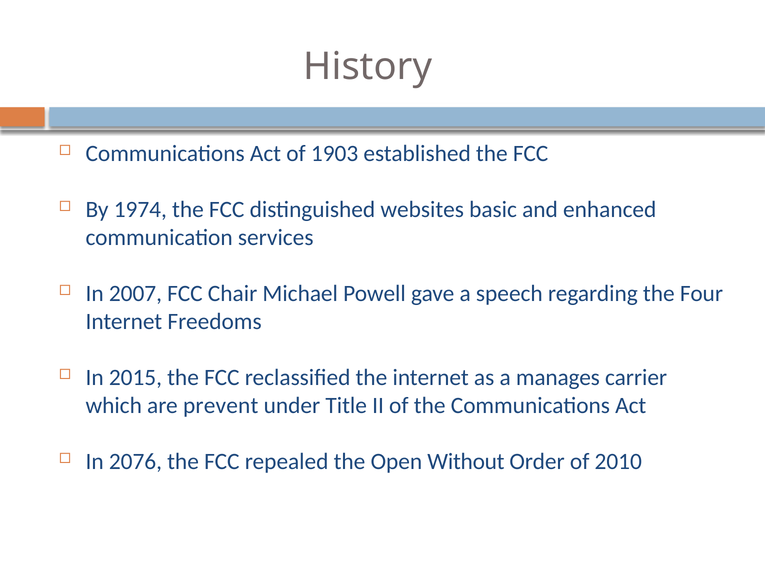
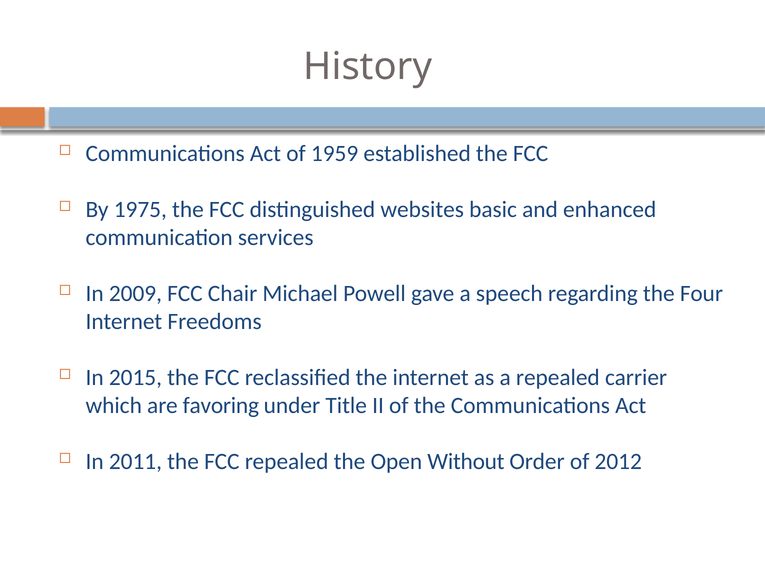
1903: 1903 -> 1959
1974: 1974 -> 1975
2007: 2007 -> 2009
a manages: manages -> repealed
prevent: prevent -> favoring
2076: 2076 -> 2011
2010: 2010 -> 2012
